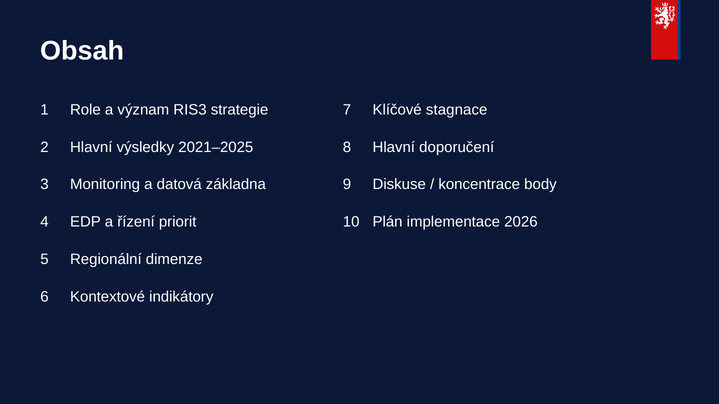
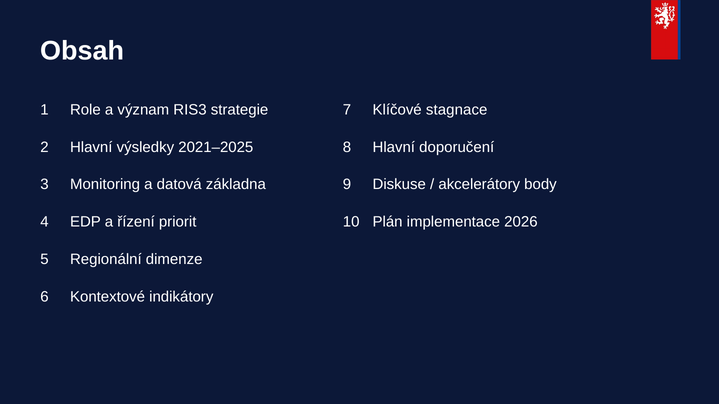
koncentrace: koncentrace -> akcelerátory
